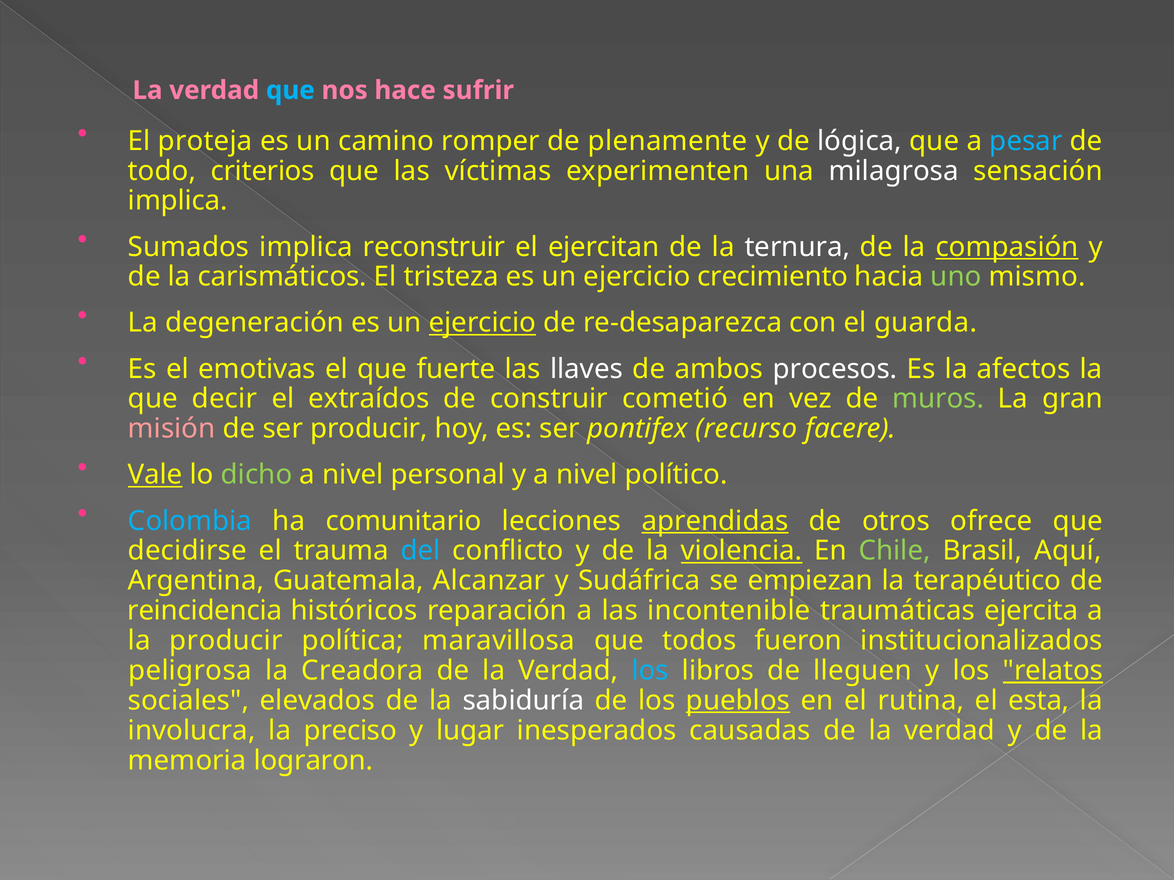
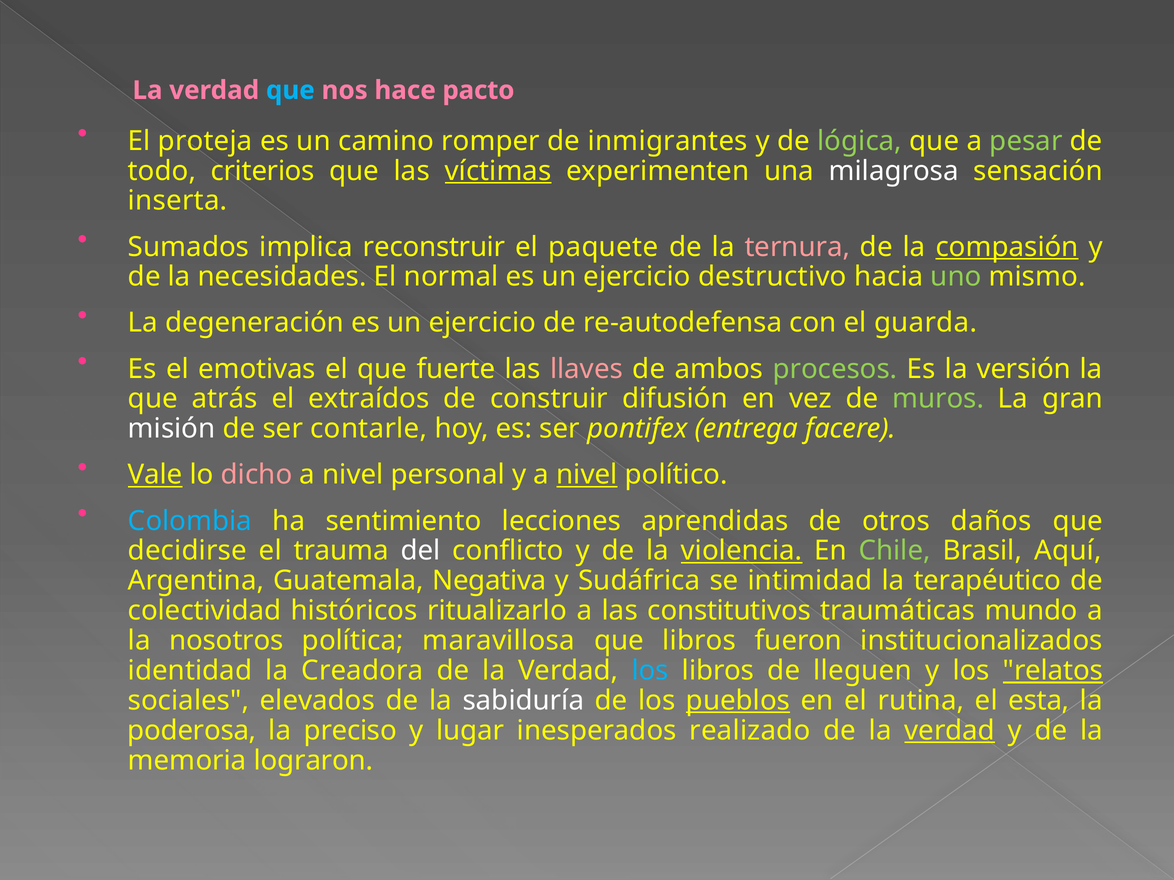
sufrir: sufrir -> pacto
plenamente: plenamente -> inmigrantes
lógica colour: white -> light green
pesar colour: light blue -> light green
víctimas underline: none -> present
implica at (178, 201): implica -> inserta
ejercitan: ejercitan -> paquete
ternura colour: white -> pink
carismáticos: carismáticos -> necesidades
tristeza: tristeza -> normal
crecimiento: crecimiento -> destructivo
ejercicio at (482, 323) underline: present -> none
re-desaparezca: re-desaparezca -> re-autodefensa
llaves colour: white -> pink
procesos colour: white -> light green
afectos: afectos -> versión
decir: decir -> atrás
cometió: cometió -> difusión
misión colour: pink -> white
ser producir: producir -> contarle
recurso: recurso -> entrega
dicho colour: light green -> pink
nivel at (587, 475) underline: none -> present
comunitario: comunitario -> sentimiento
aprendidas underline: present -> none
ofrece: ofrece -> daños
del colour: light blue -> white
Alcanzar: Alcanzar -> Negativa
empiezan: empiezan -> intimidad
reincidencia: reincidencia -> colectividad
reparación: reparación -> ritualizarlo
incontenible: incontenible -> constitutivos
ejercita: ejercita -> mundo
la producir: producir -> nosotros
que todos: todos -> libros
peligrosa: peligrosa -> identidad
involucra: involucra -> poderosa
causadas: causadas -> realizado
verdad at (950, 731) underline: none -> present
